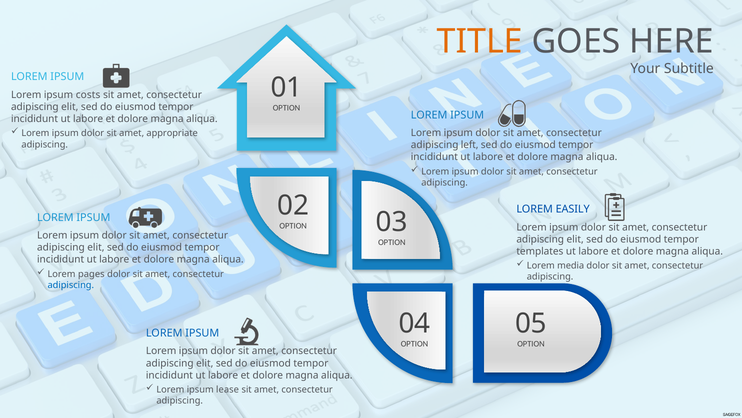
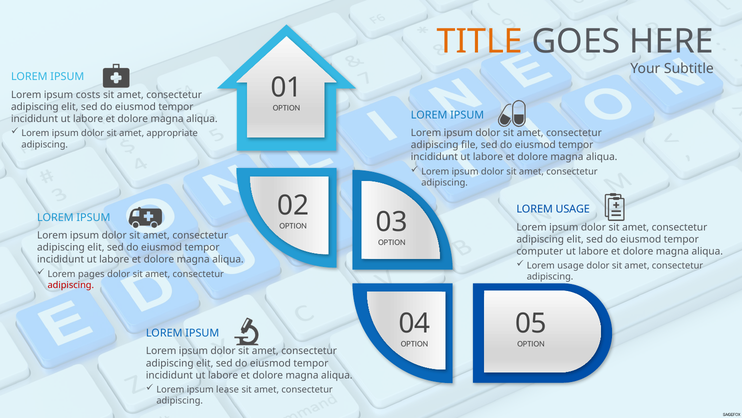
left: left -> file
EASILY at (573, 209): EASILY -> USAGE
templates: templates -> computer
media at (571, 265): media -> usage
adipiscing at (71, 285) colour: blue -> red
